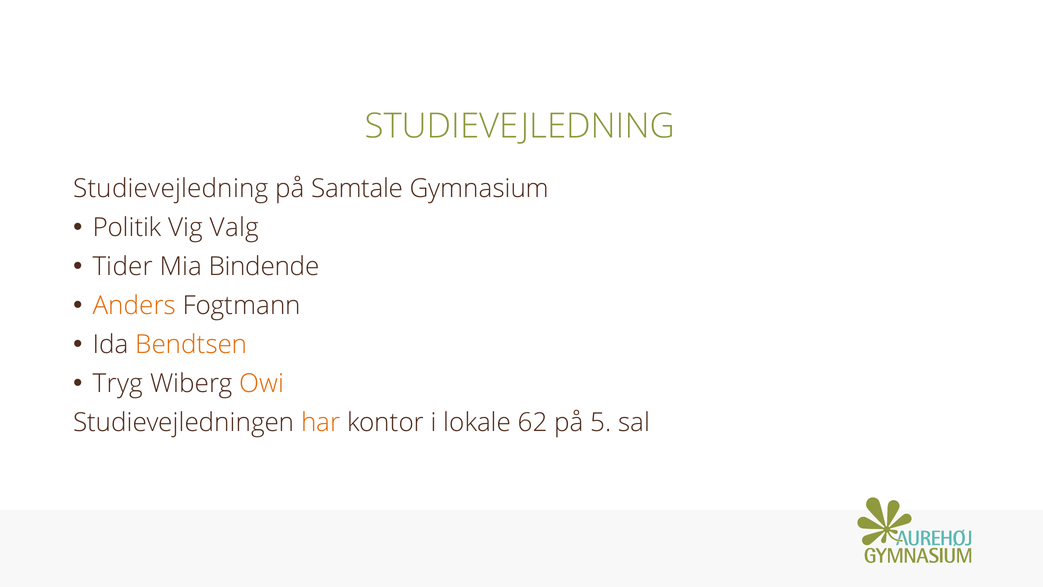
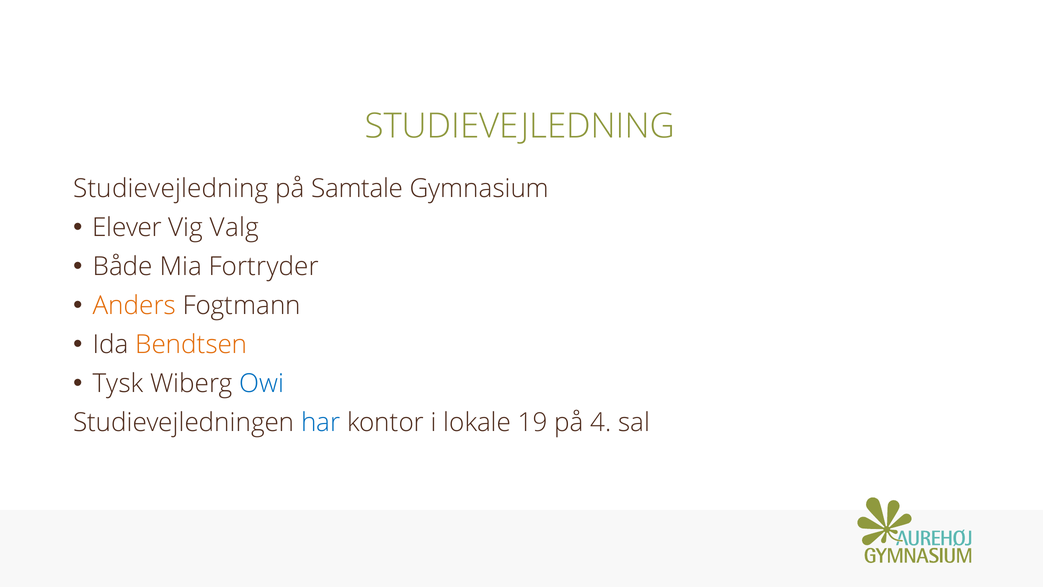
Politik: Politik -> Elever
Tider: Tider -> Både
Bindende: Bindende -> Fortryder
Tryg: Tryg -> Tysk
Owi colour: orange -> blue
har colour: orange -> blue
62: 62 -> 19
5: 5 -> 4
